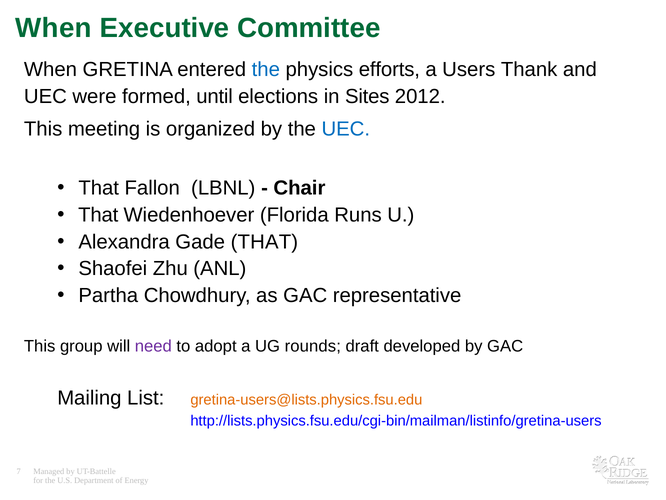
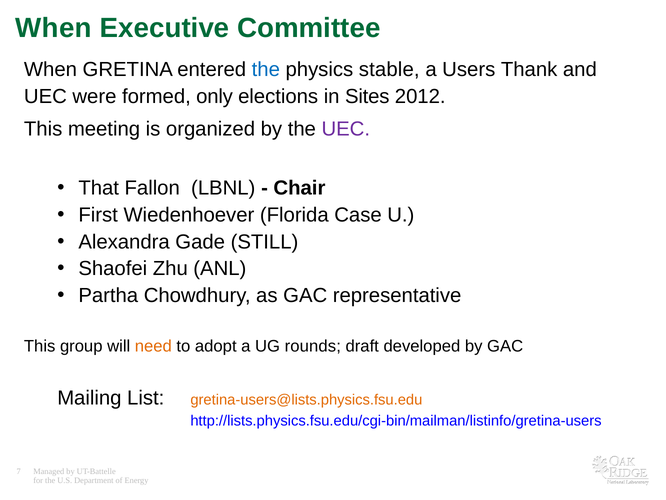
efforts: efforts -> stable
until: until -> only
UEC at (346, 129) colour: blue -> purple
That at (98, 215): That -> First
Runs: Runs -> Case
Gade THAT: THAT -> STILL
need colour: purple -> orange
